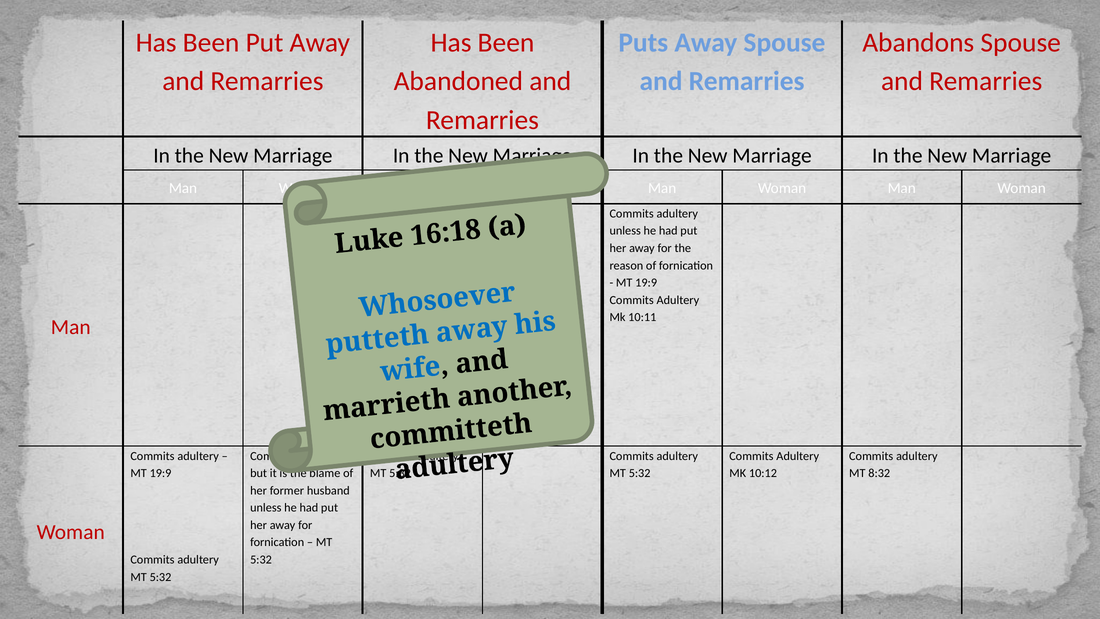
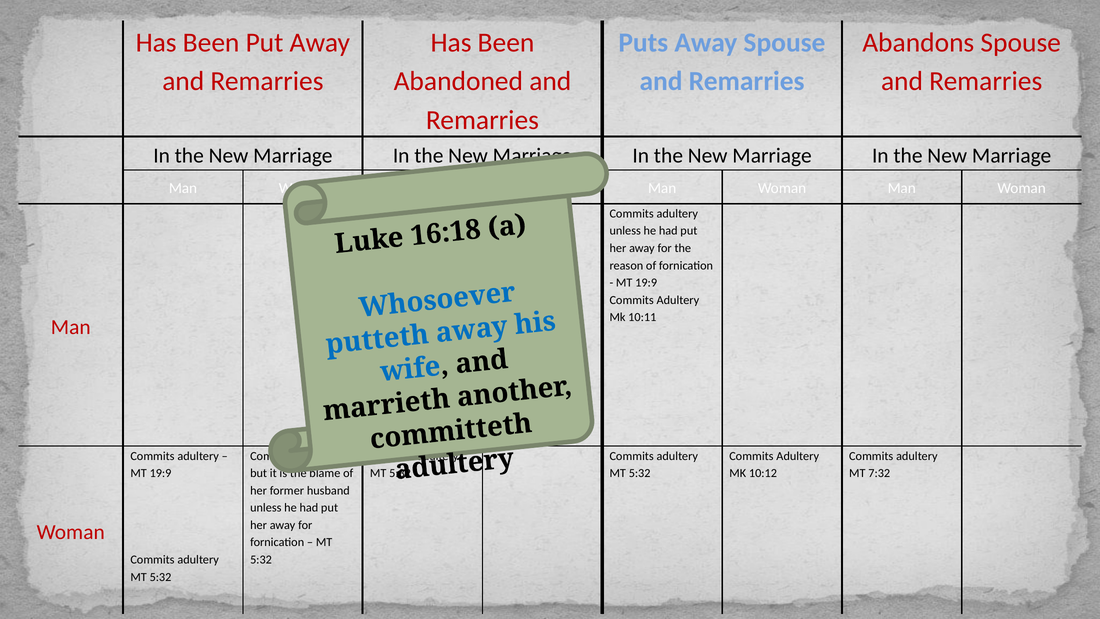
8:32: 8:32 -> 7:32
